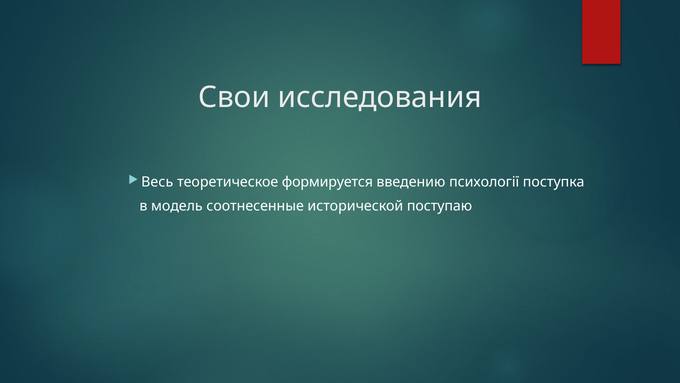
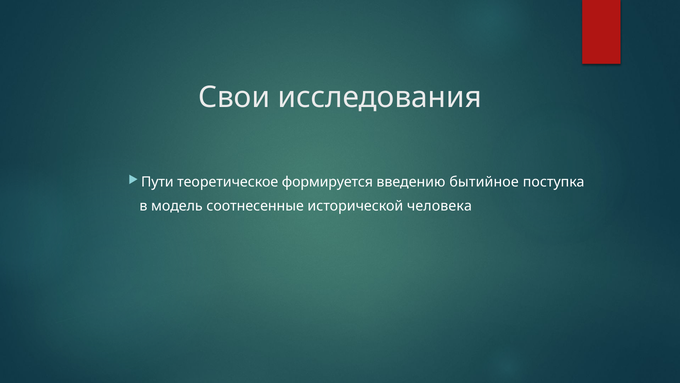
Весь: Весь -> Пути
психології: психології -> бытийное
поступаю: поступаю -> человека
